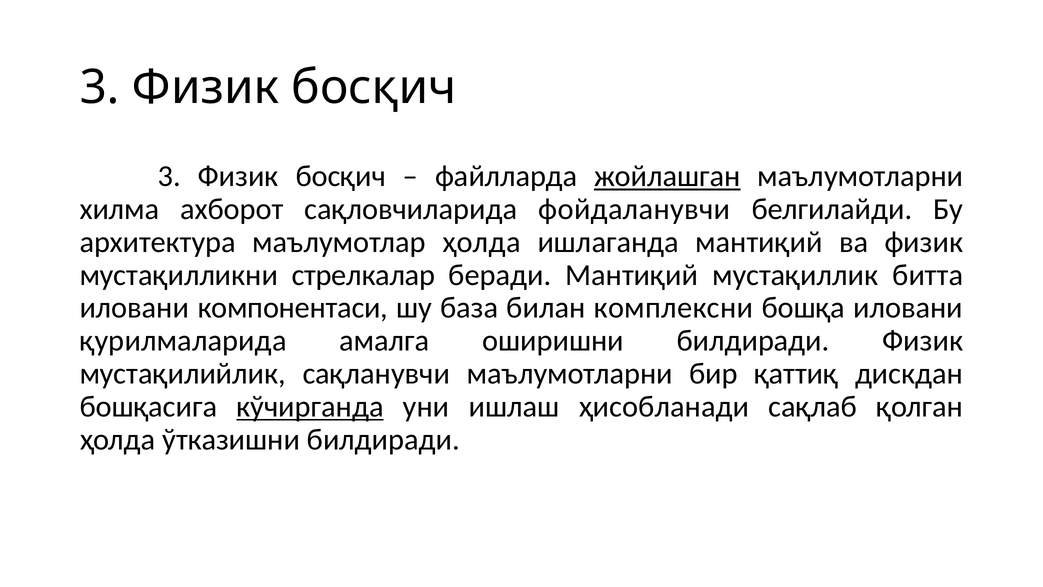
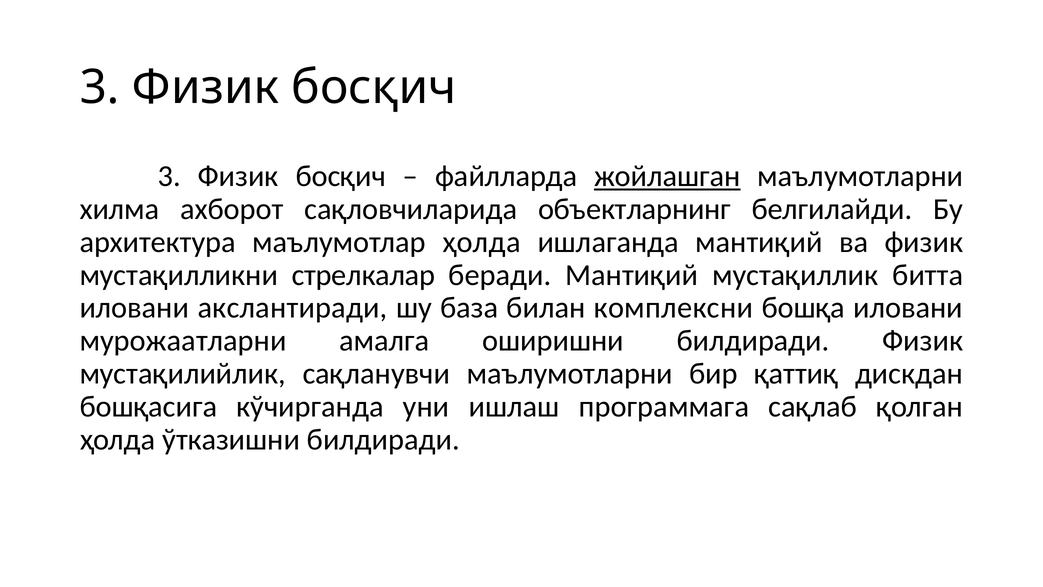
фойдаланувчи: фойдаланувчи -> объектларнинг
компонентаси: компонентаси -> акслантиради
қурилмаларида: қурилмаларида -> мурожаатларни
кўчирганда underline: present -> none
ҳисобланади: ҳисобланади -> программага
